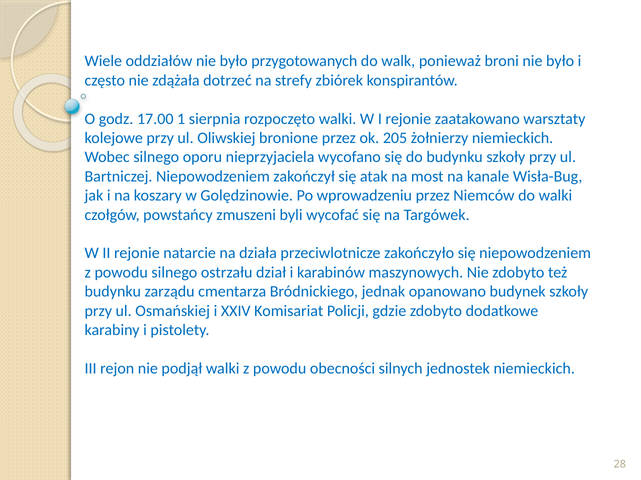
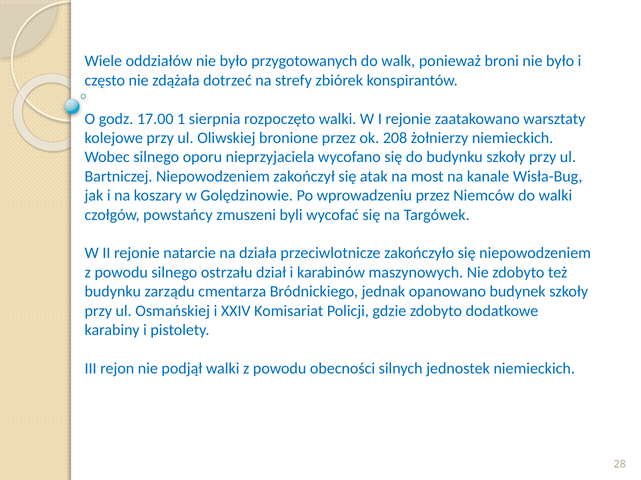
205: 205 -> 208
